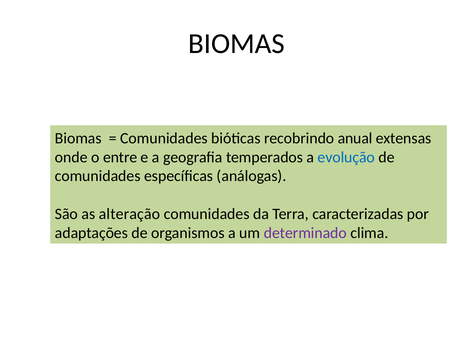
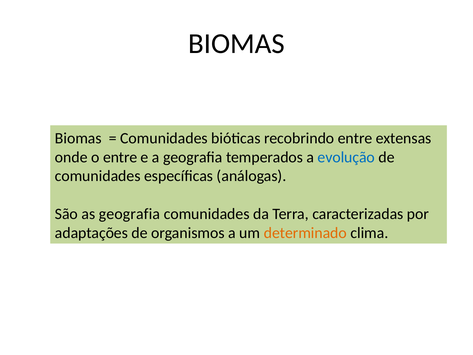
recobrindo anual: anual -> entre
as alteração: alteração -> geografia
determinado colour: purple -> orange
